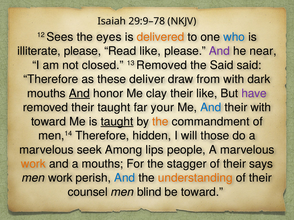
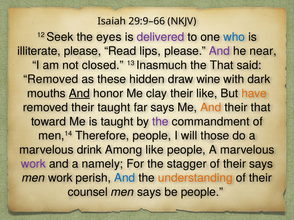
29:9–78: 29:9–78 -> 29:9–66
Sees: Sees -> Seek
delivered colour: orange -> purple
Read like: like -> lips
13 Removed: Removed -> Inasmuch
the Said: Said -> That
Therefore at (51, 79): Therefore -> Removed
deliver: deliver -> hidden
from: from -> wine
have colour: purple -> orange
far your: your -> says
And at (211, 108) colour: blue -> orange
their with: with -> that
taught at (117, 122) underline: present -> none
the at (160, 122) colour: orange -> purple
Therefore hidden: hidden -> people
seek: seek -> drink
Among lips: lips -> like
work at (33, 164) colour: orange -> purple
a mouths: mouths -> namely
men blind: blind -> says
be toward: toward -> people
